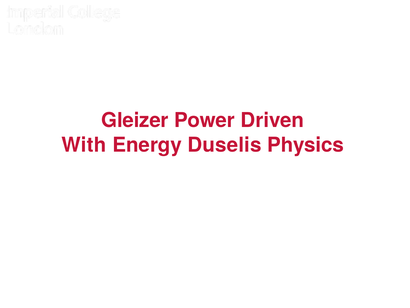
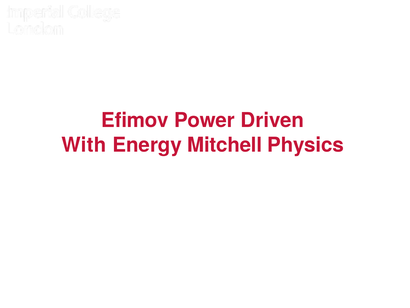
Gleizer: Gleizer -> Efimov
Duselis: Duselis -> Mitchell
